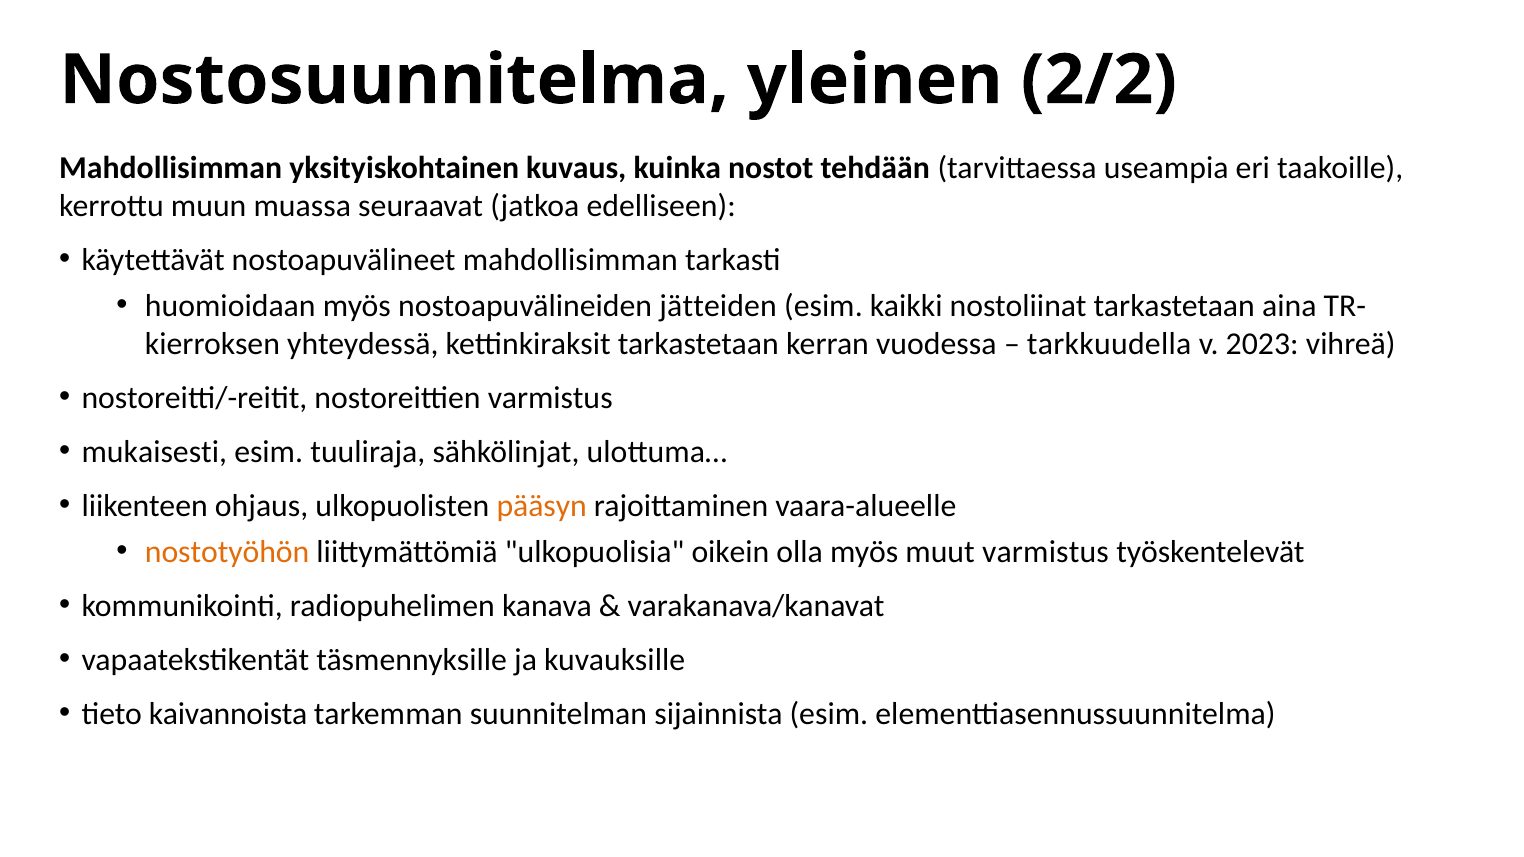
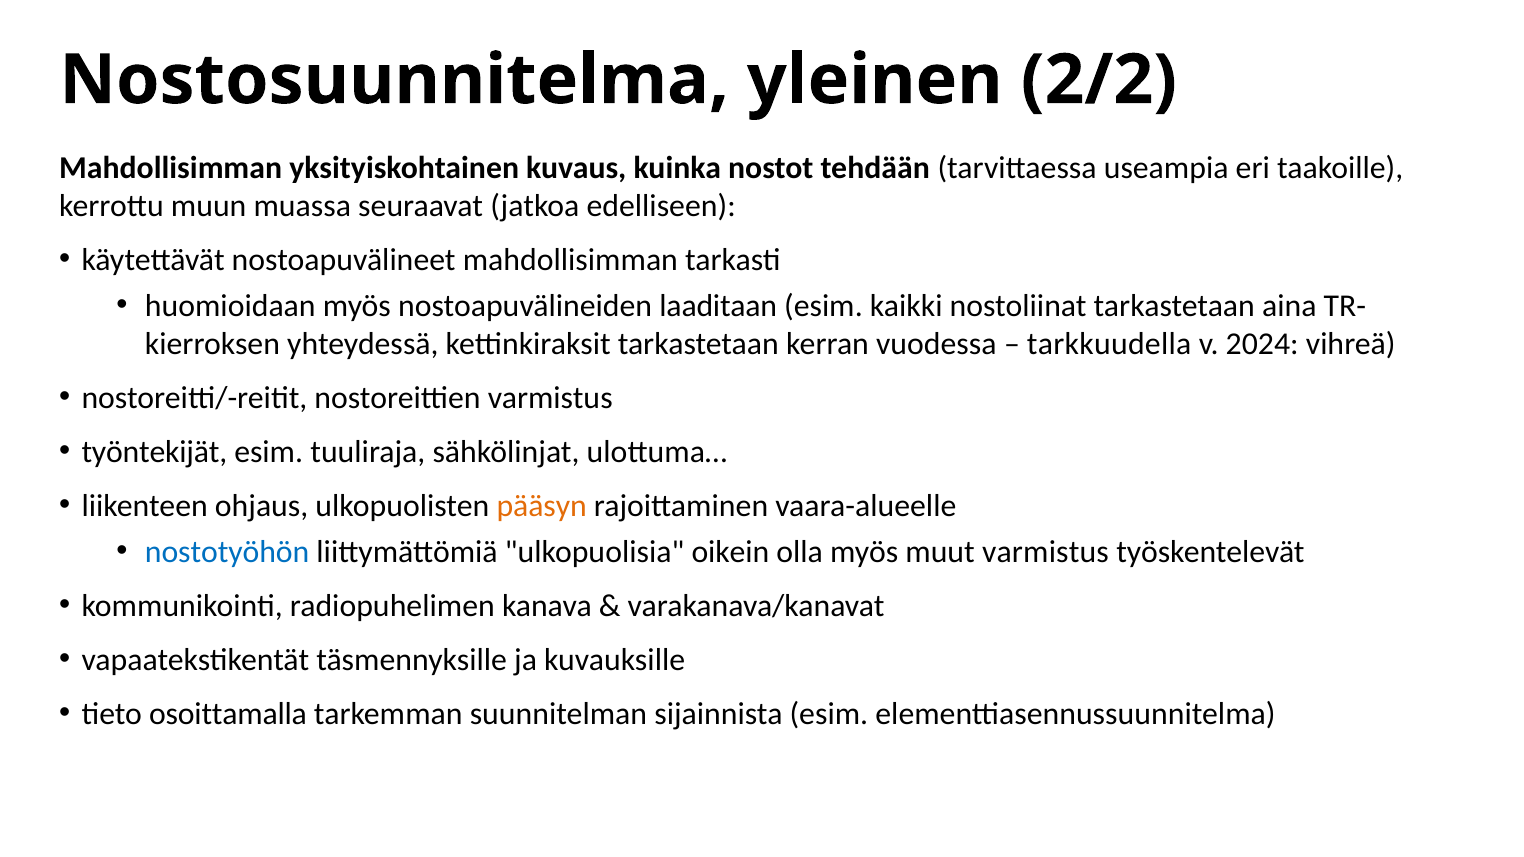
jätteiden: jätteiden -> laaditaan
2023: 2023 -> 2024
mukaisesti: mukaisesti -> työntekijät
nostotyöhön colour: orange -> blue
kaivannoista: kaivannoista -> osoittamalla
